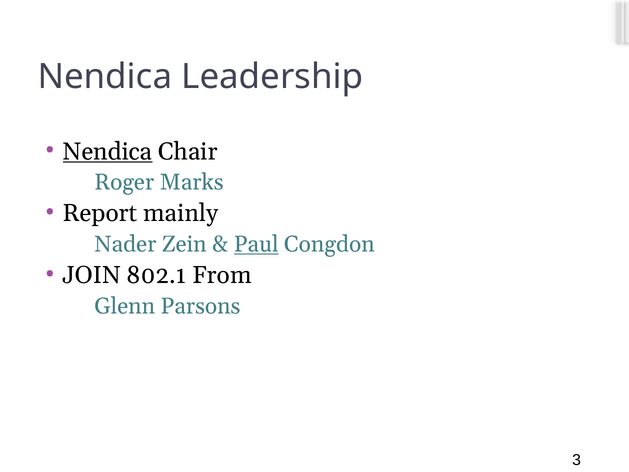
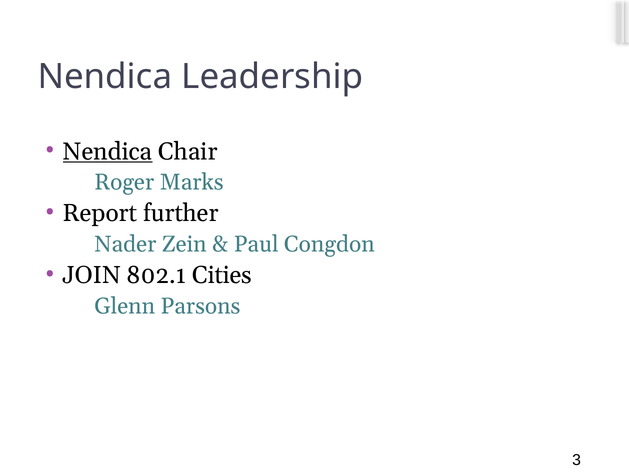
mainly: mainly -> further
Paul underline: present -> none
From: From -> Cities
